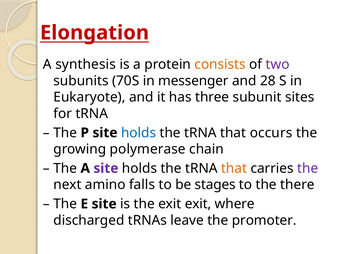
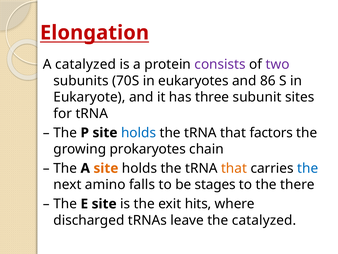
A synthesis: synthesis -> catalyzed
consists colour: orange -> purple
messenger: messenger -> eukaryotes
28: 28 -> 86
occurs: occurs -> factors
polymerase: polymerase -> prokaryotes
site at (106, 168) colour: purple -> orange
the at (308, 168) colour: purple -> blue
exit exit: exit -> hits
the promoter: promoter -> catalyzed
